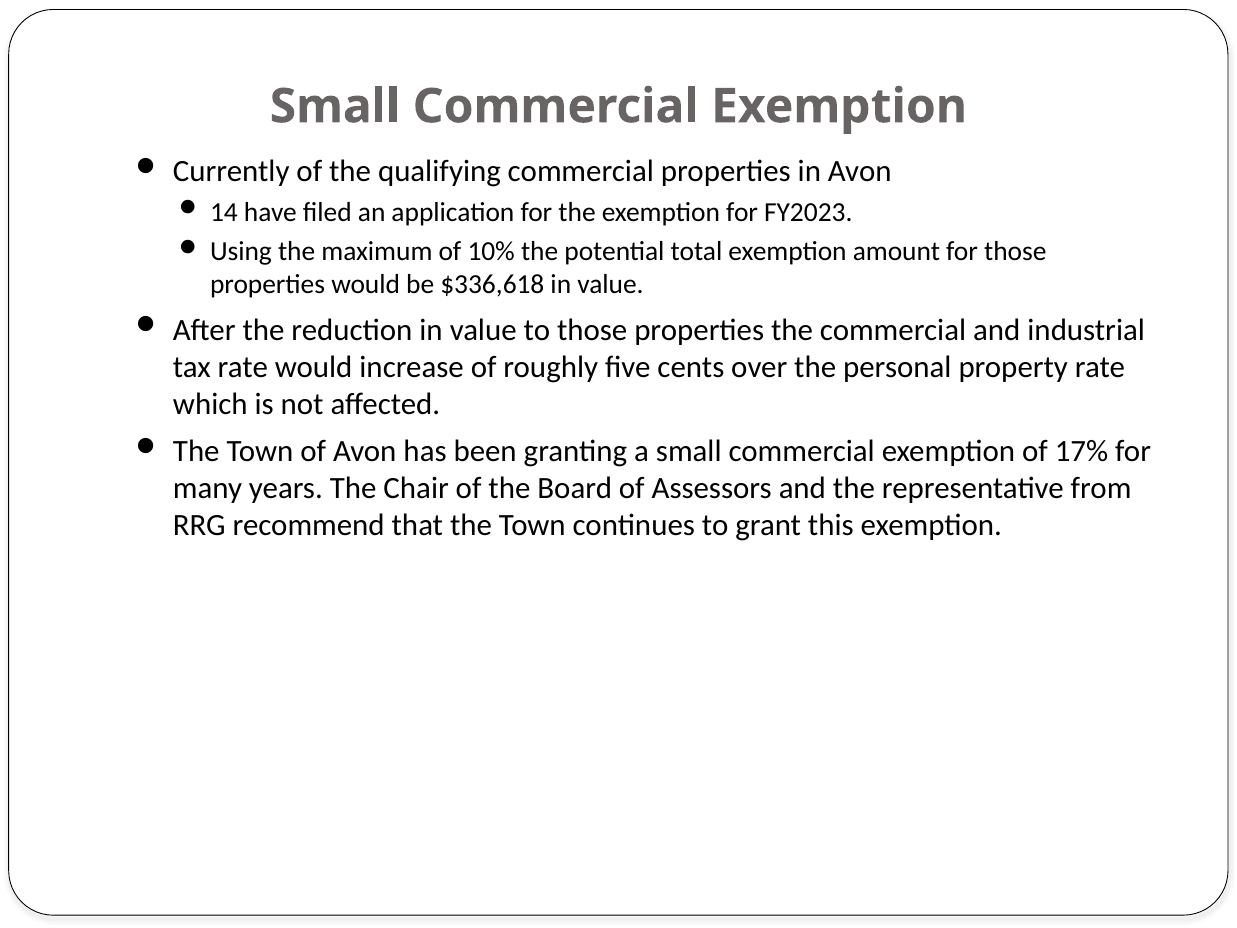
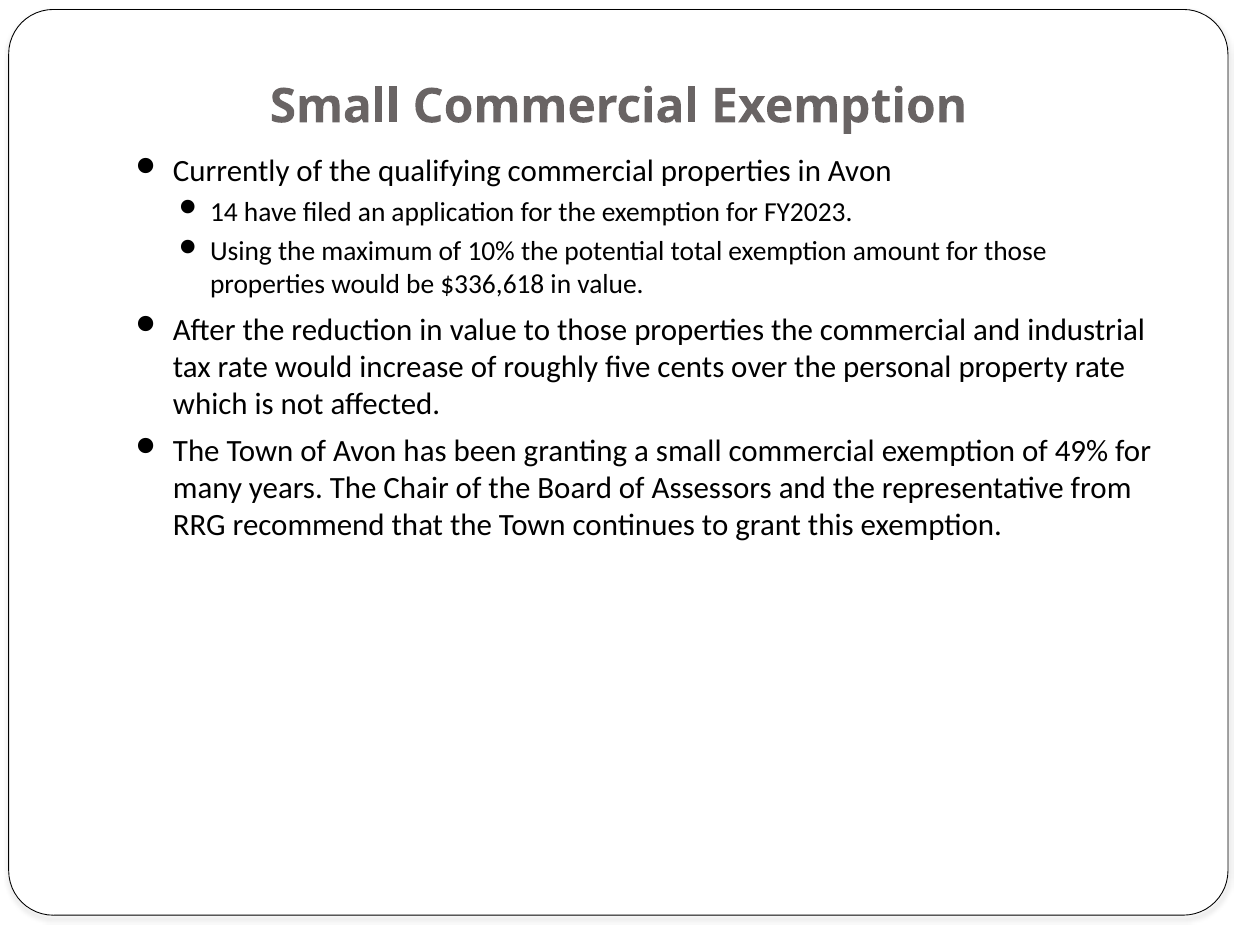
17%: 17% -> 49%
